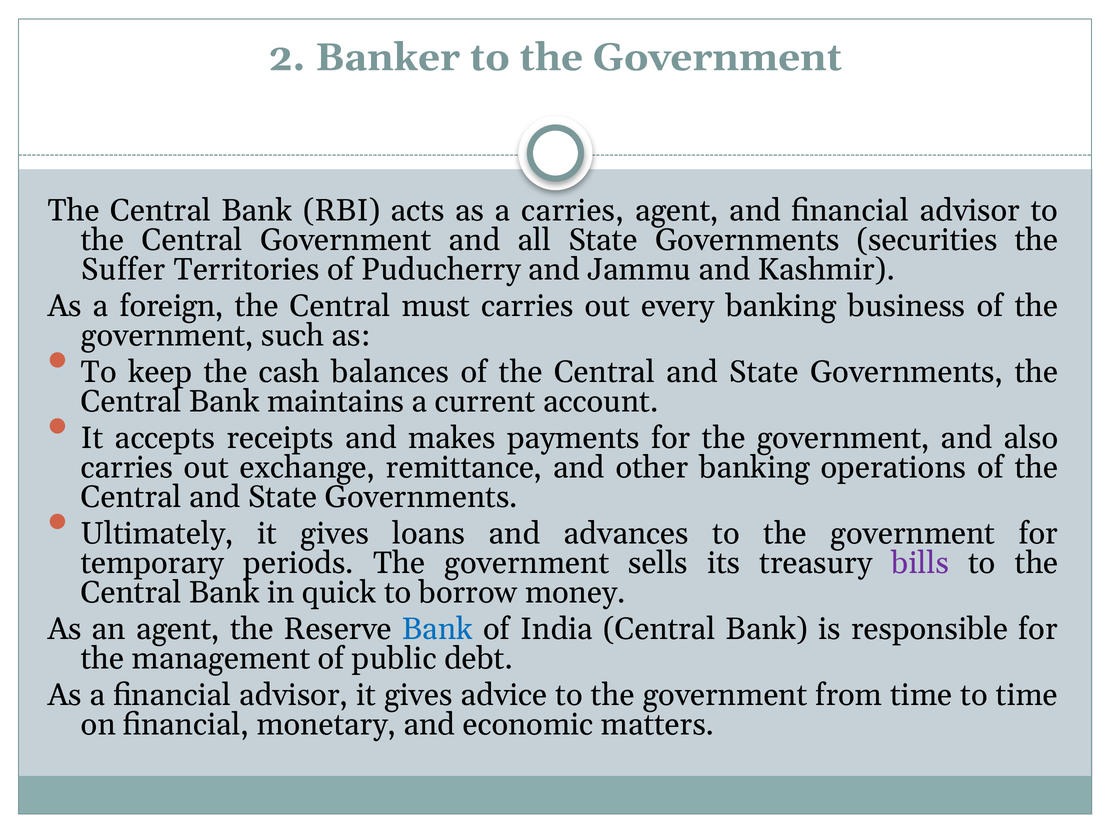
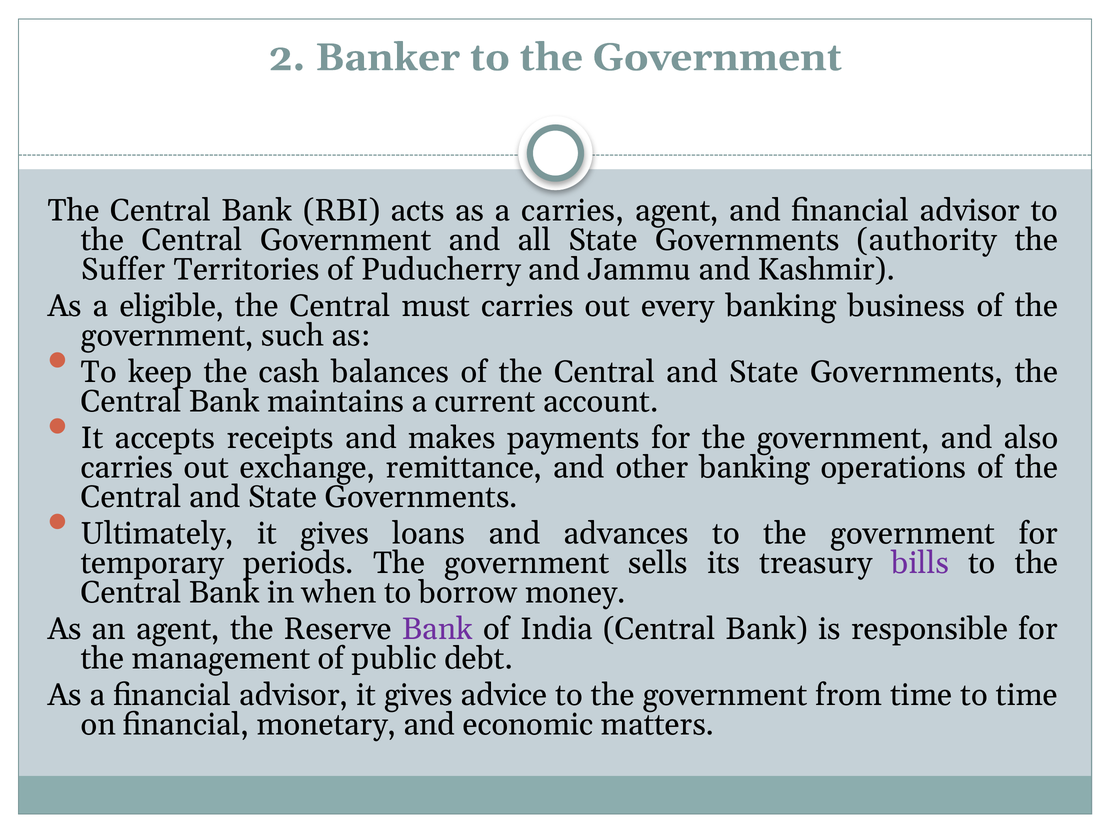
securities: securities -> authority
foreign: foreign -> eligible
quick: quick -> when
Bank at (438, 629) colour: blue -> purple
